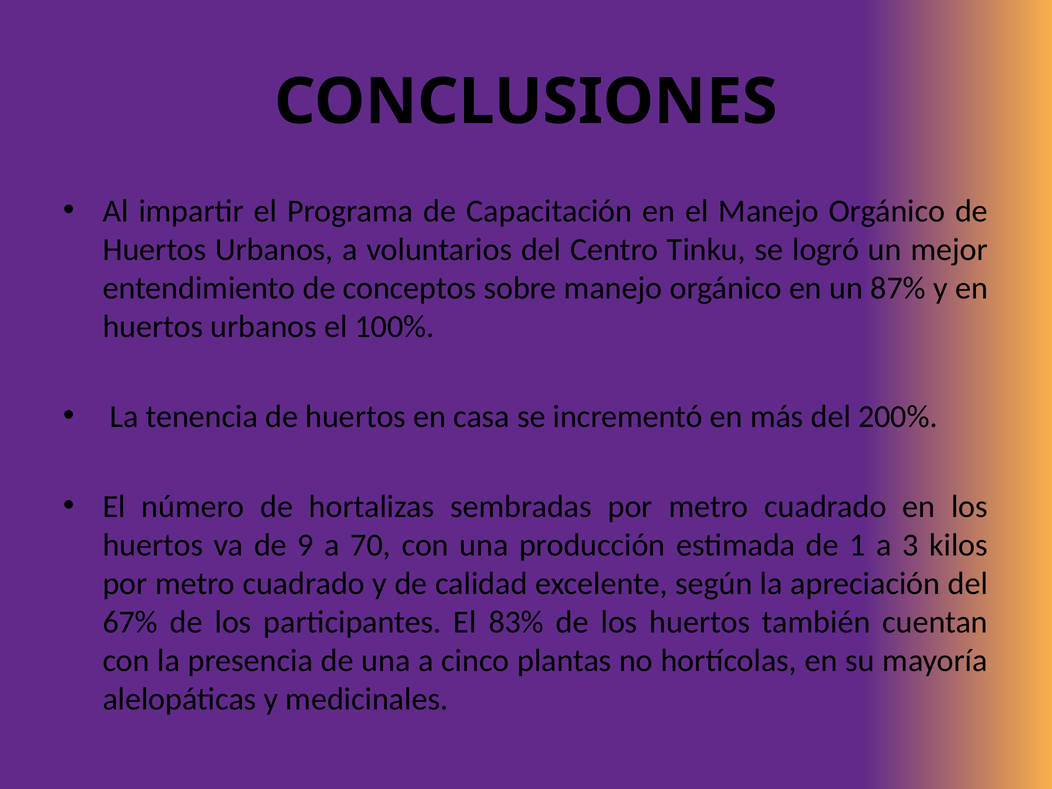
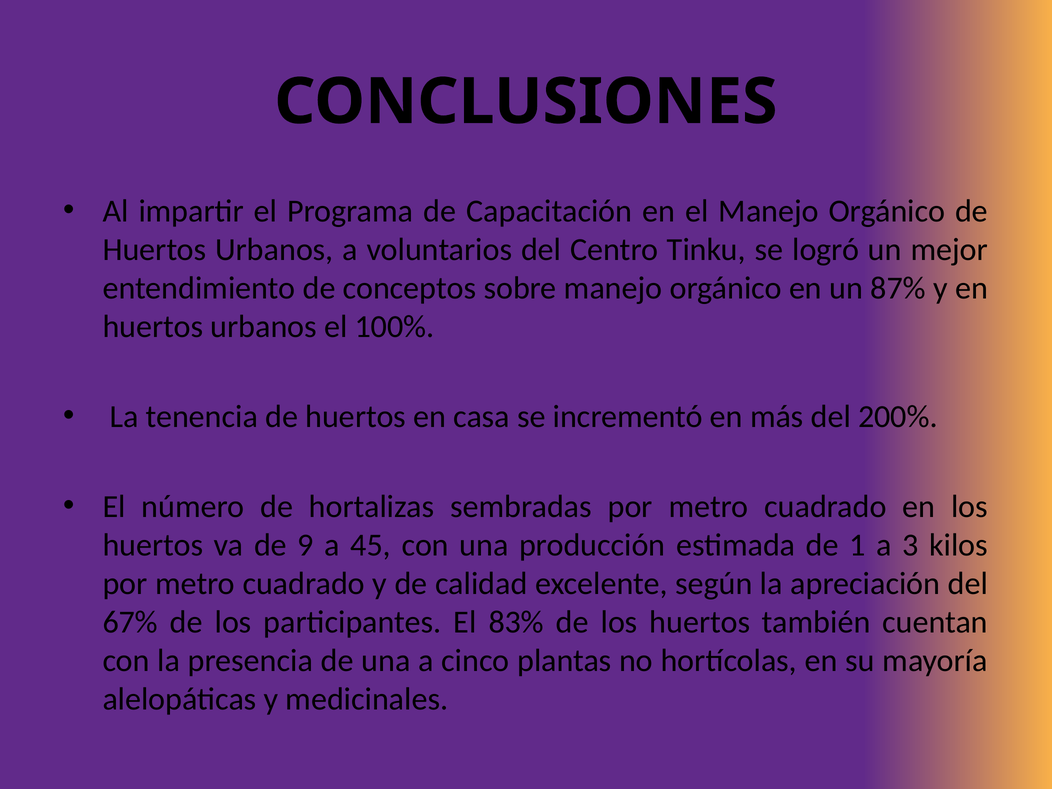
70: 70 -> 45
